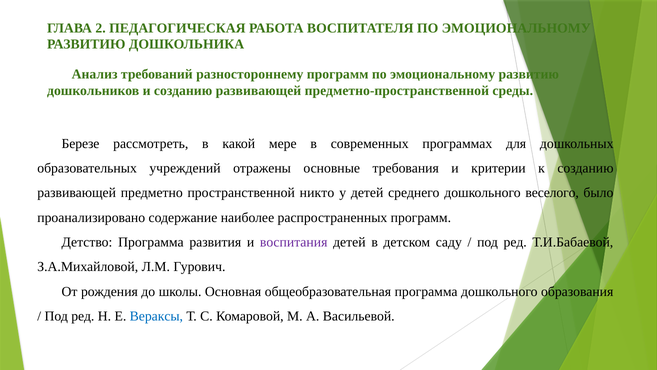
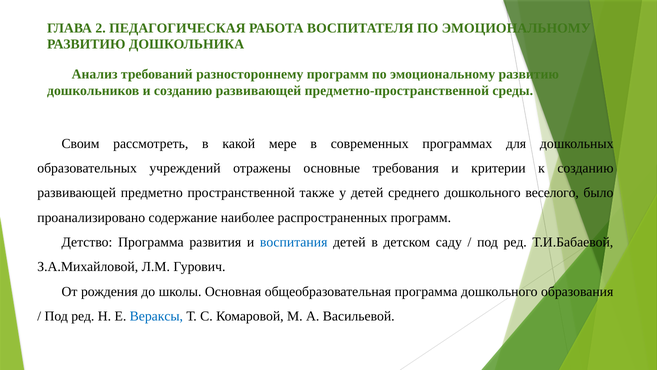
Березе: Березе -> Своим
никто: никто -> также
воспитания colour: purple -> blue
